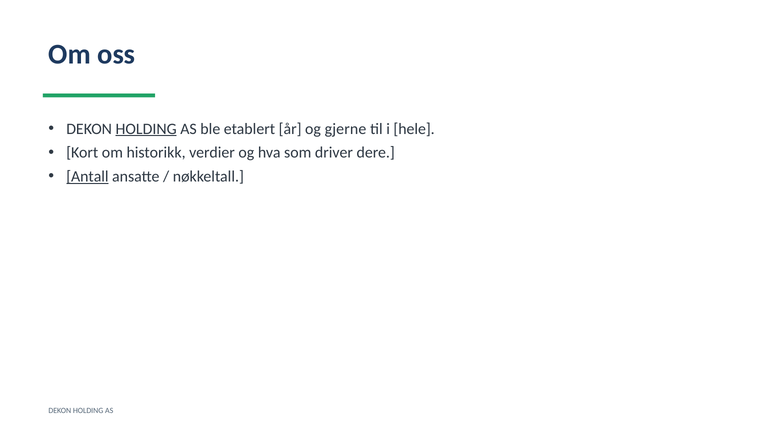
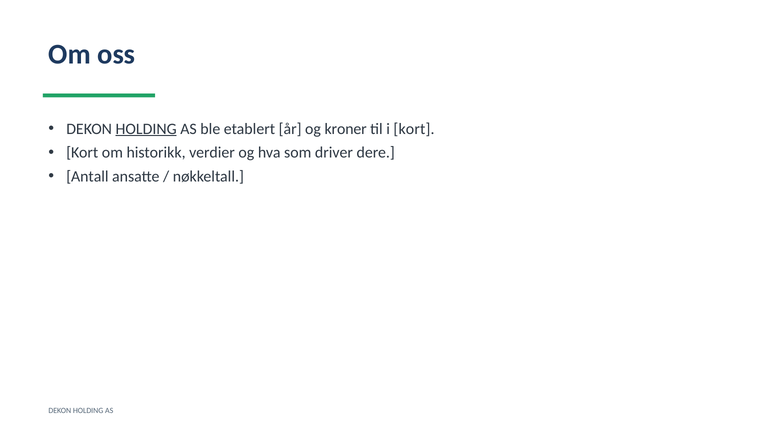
gjerne: gjerne -> kroner
i hele: hele -> kort
Antall underline: present -> none
